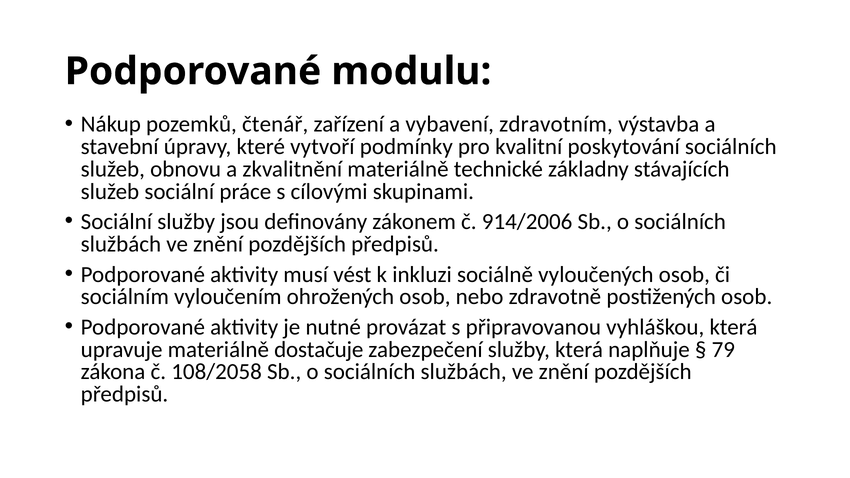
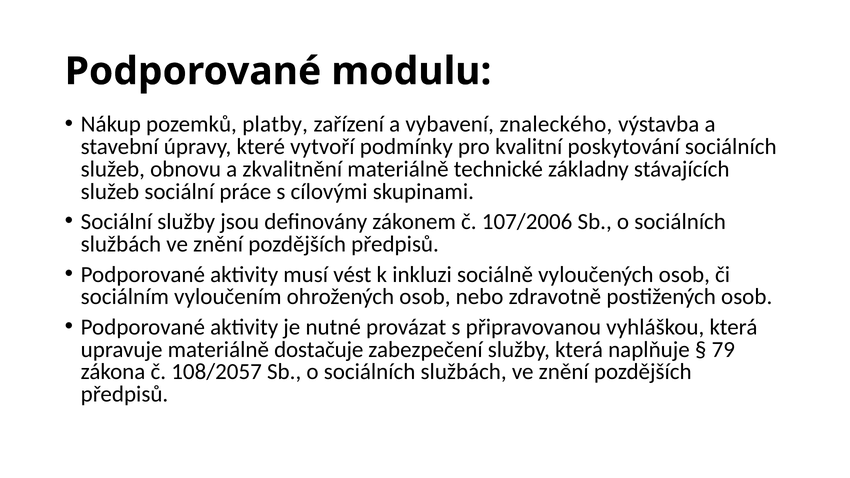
čtenář: čtenář -> platby
zdravotním: zdravotním -> znaleckého
914/2006: 914/2006 -> 107/2006
108/2058: 108/2058 -> 108/2057
